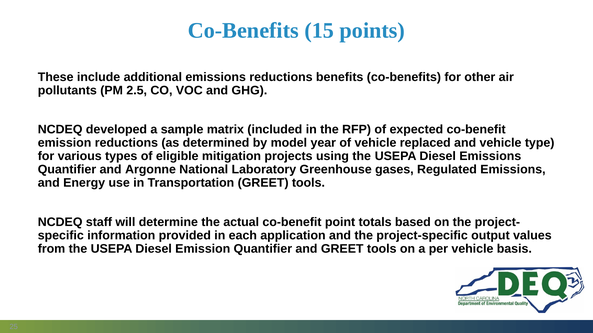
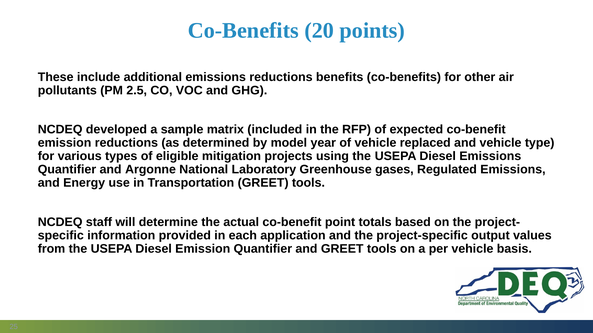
15: 15 -> 20
